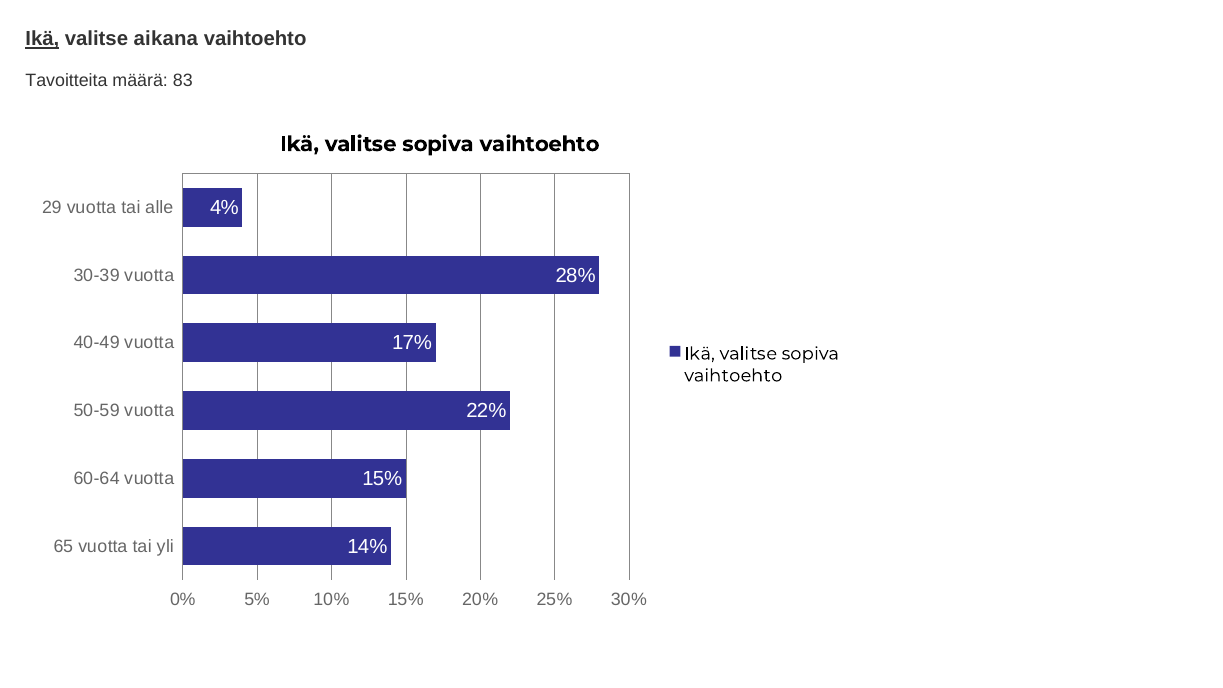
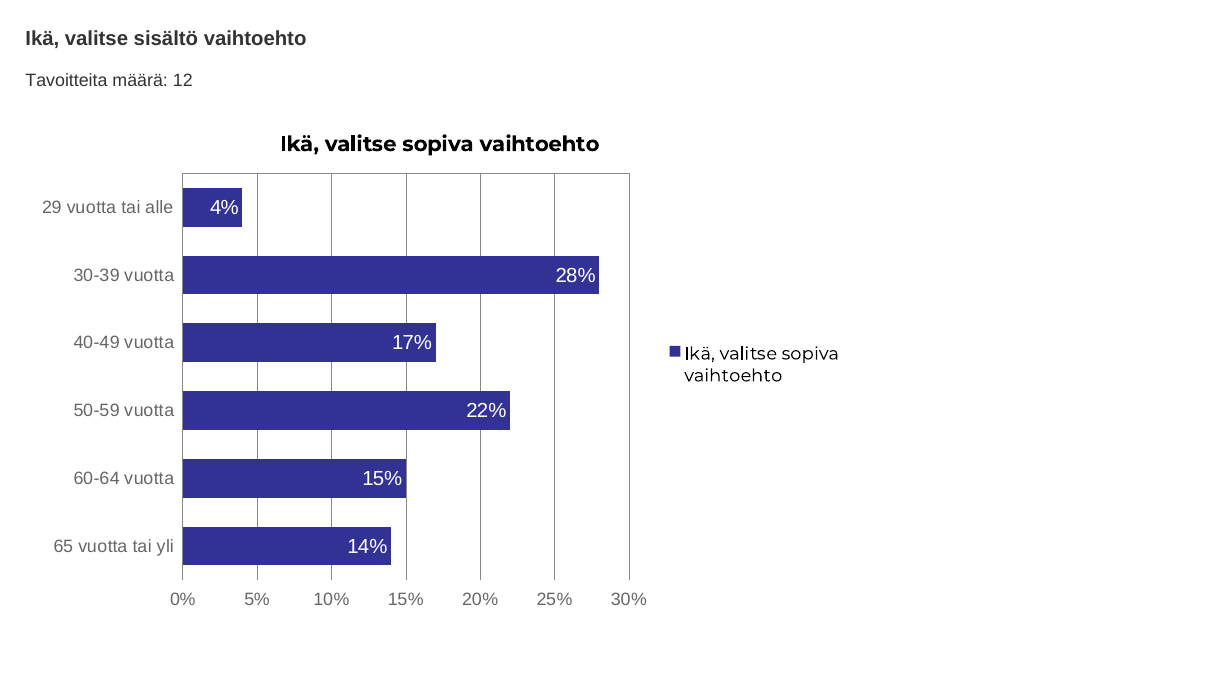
Ikä at (42, 39) underline: present -> none
aikana: aikana -> sisältö
83: 83 -> 12
